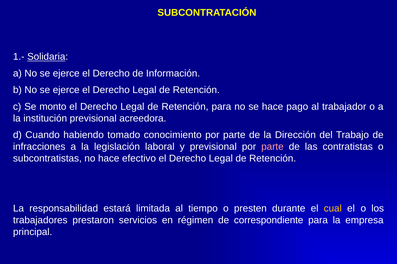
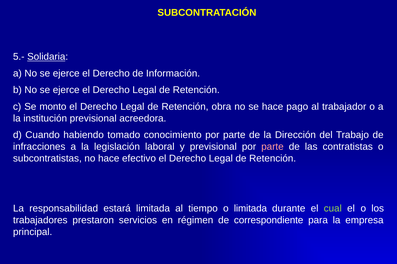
1.-: 1.- -> 5.-
Retención para: para -> obra
o presten: presten -> limitada
cual colour: yellow -> light green
